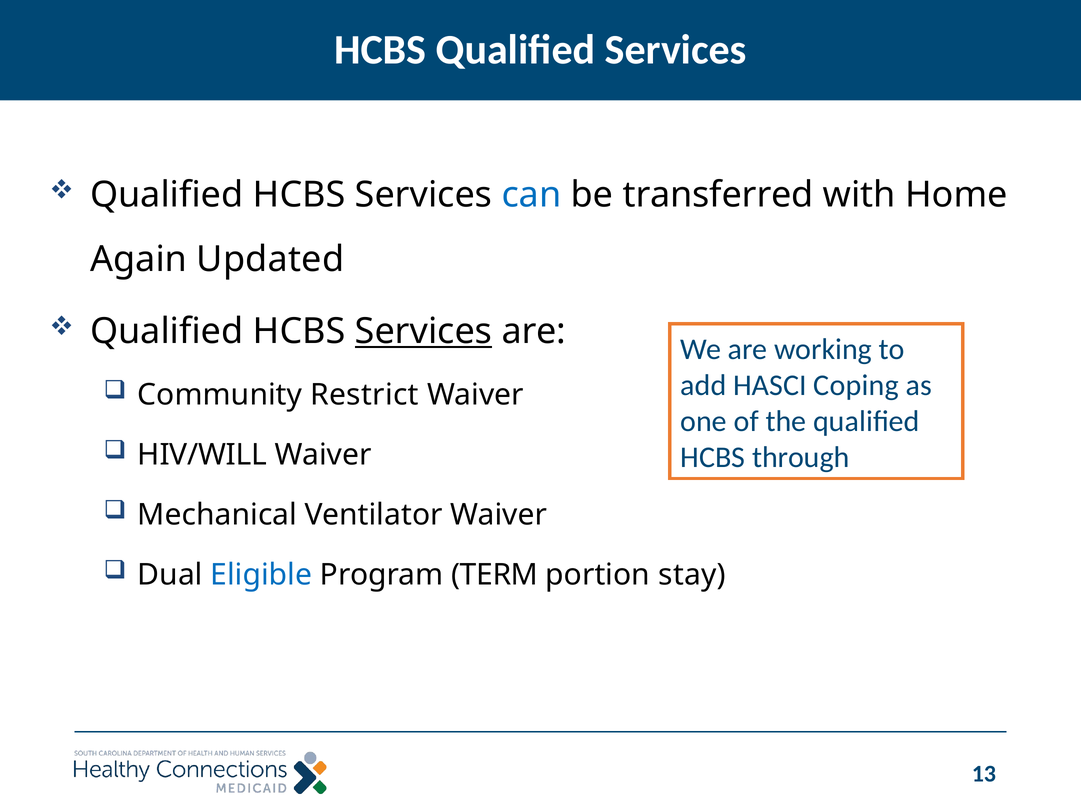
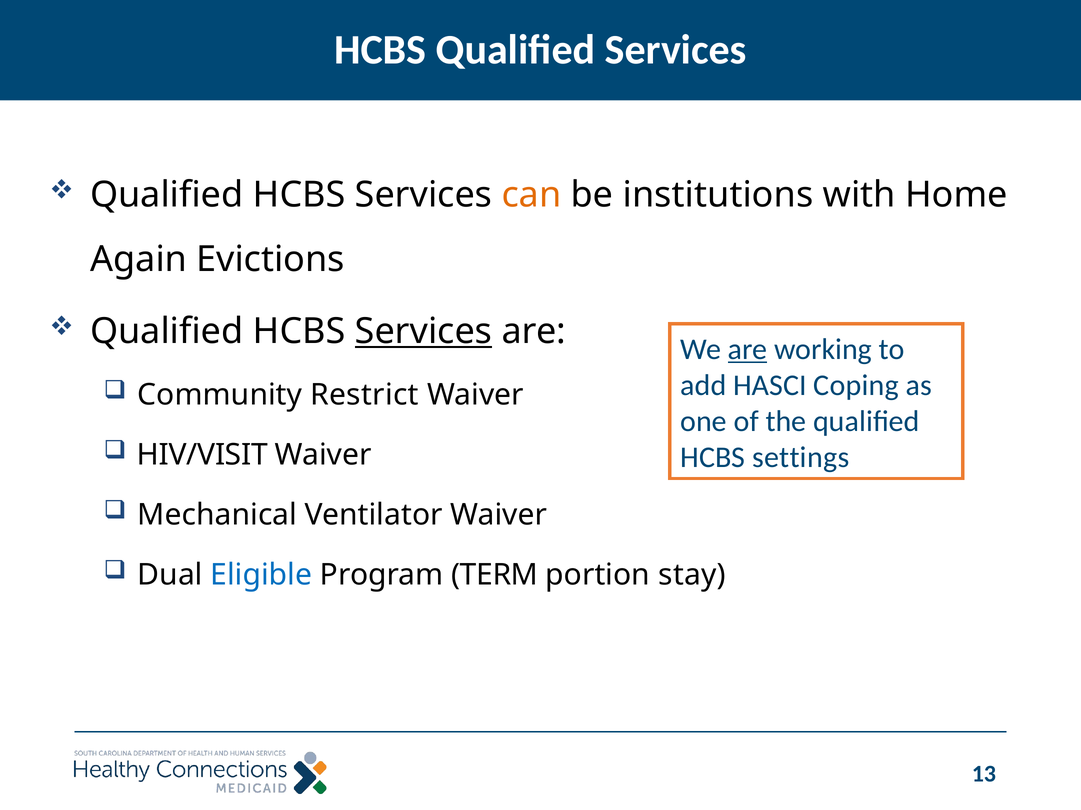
can colour: blue -> orange
transferred: transferred -> institutions
Updated: Updated -> Evictions
are at (748, 350) underline: none -> present
HIV/WILL: HIV/WILL -> HIV/VISIT
through: through -> settings
